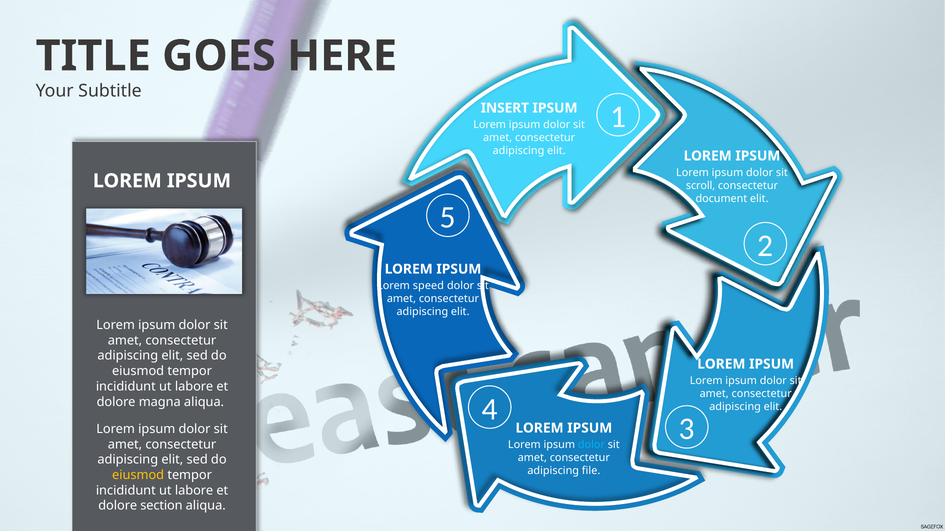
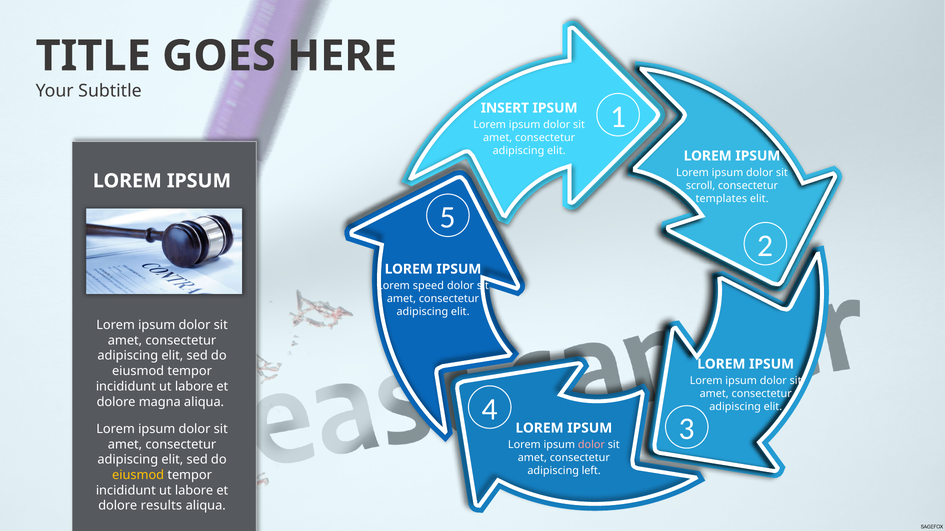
document: document -> templates
dolor at (591, 445) colour: light blue -> pink
file: file -> left
section: section -> results
